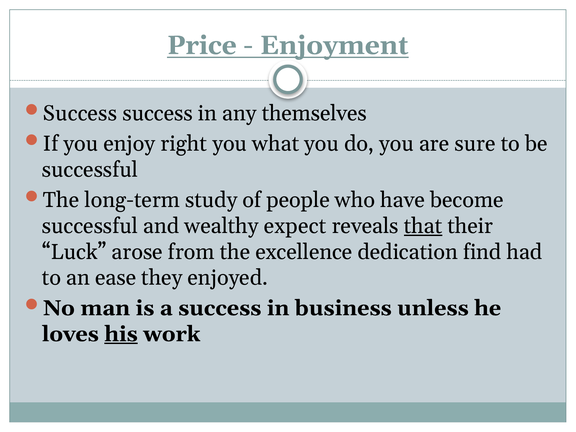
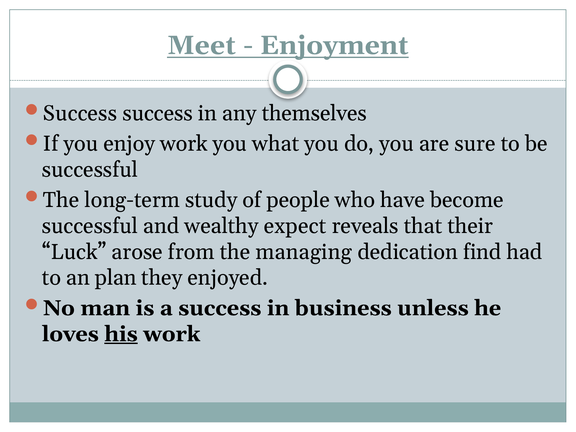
Price: Price -> Meet
enjoy right: right -> work
that underline: present -> none
excellence: excellence -> managing
ease: ease -> plan
